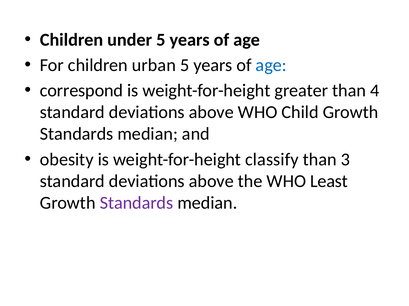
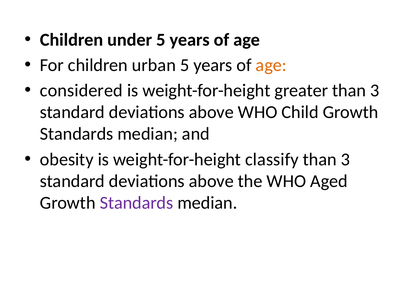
age at (271, 65) colour: blue -> orange
correspond: correspond -> considered
greater than 4: 4 -> 3
Least: Least -> Aged
